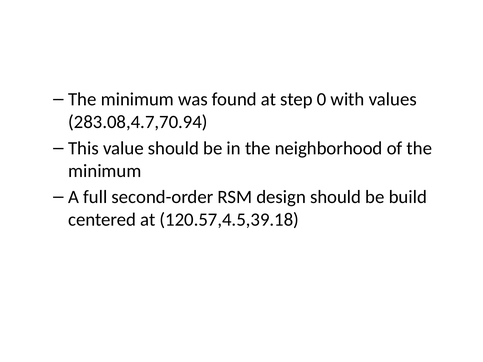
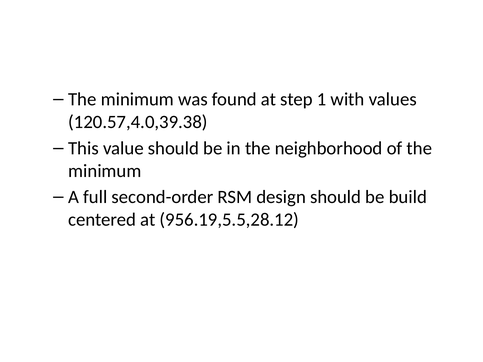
0: 0 -> 1
283.08,4.7,70.94: 283.08,4.7,70.94 -> 120.57,4.0,39.38
120.57,4.5,39.18: 120.57,4.5,39.18 -> 956.19,5.5,28.12
